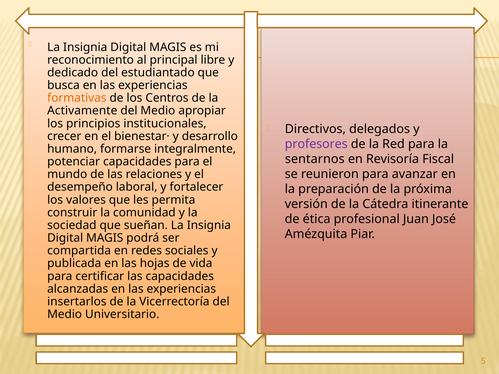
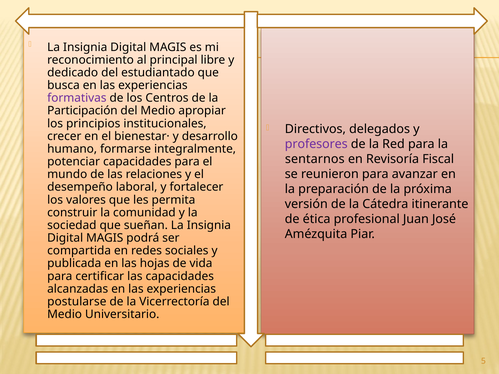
formativas colour: orange -> purple
Activamente: Activamente -> Participación
insertarlos: insertarlos -> postularse
